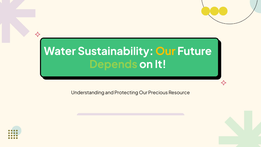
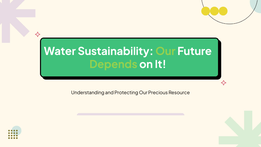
Our at (165, 51) colour: yellow -> light green
